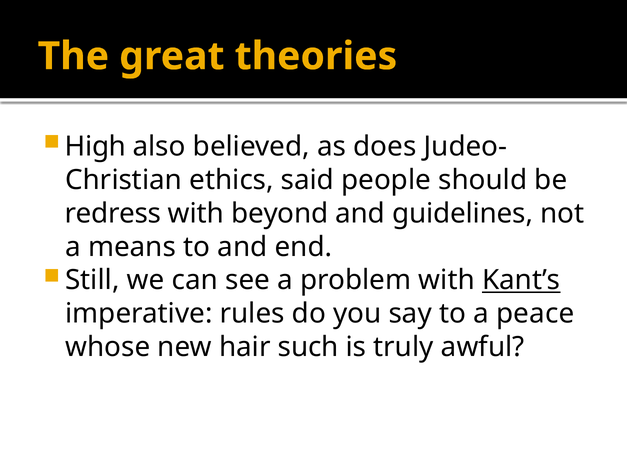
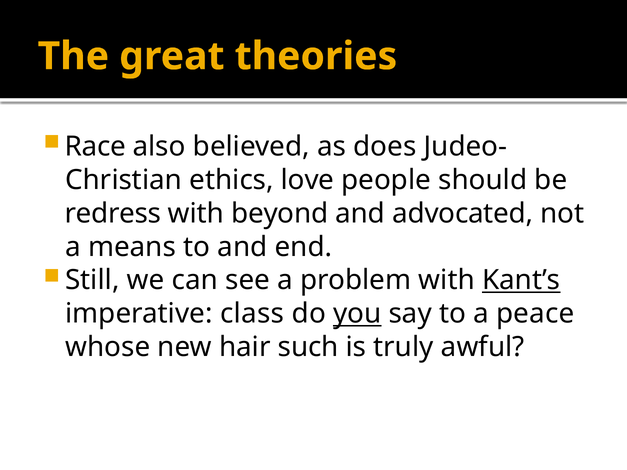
High: High -> Race
said: said -> love
guidelines: guidelines -> advocated
rules: rules -> class
you underline: none -> present
